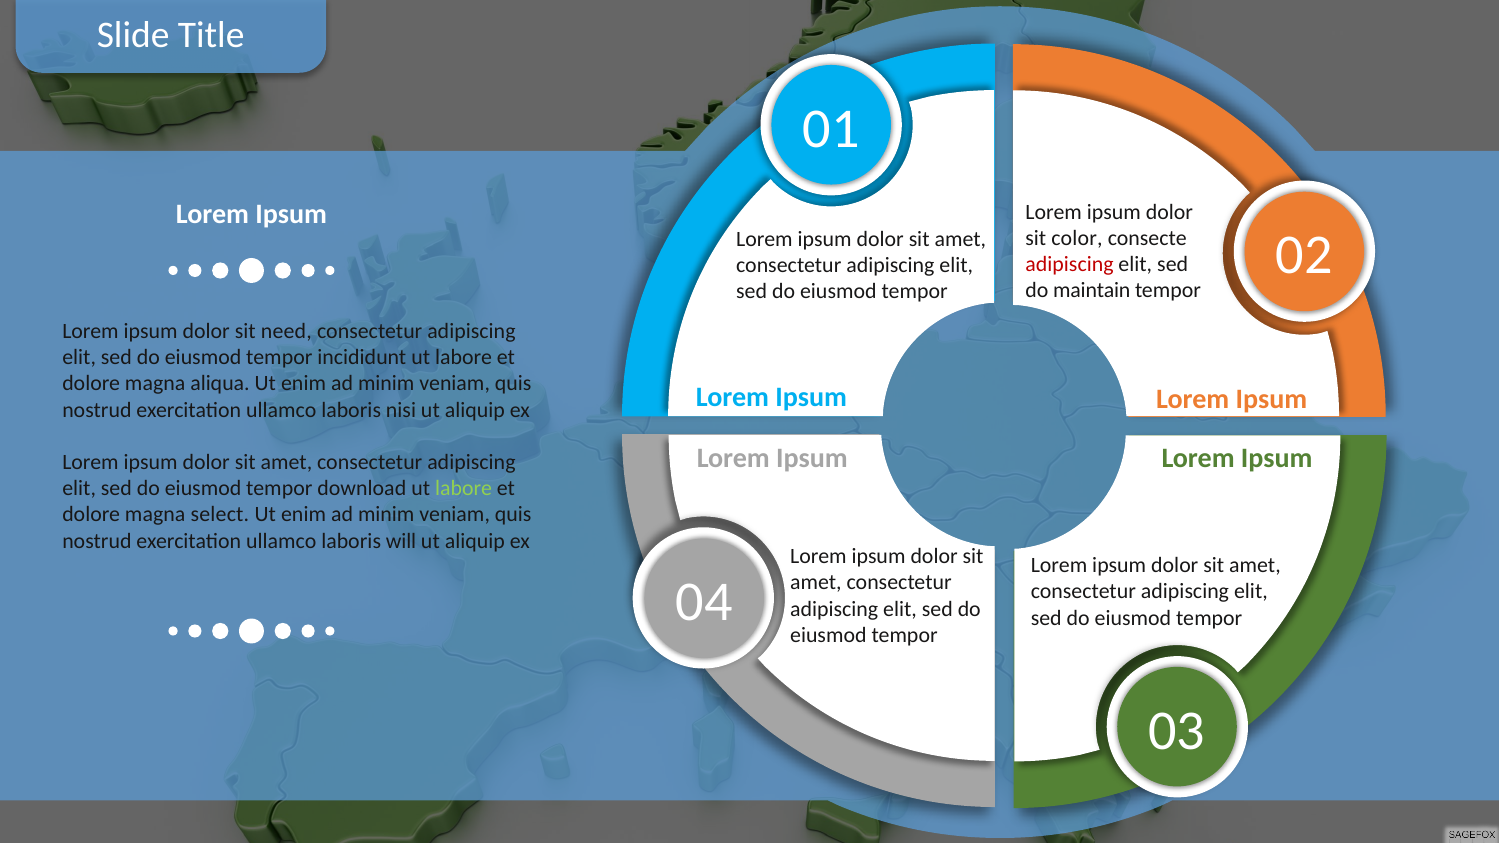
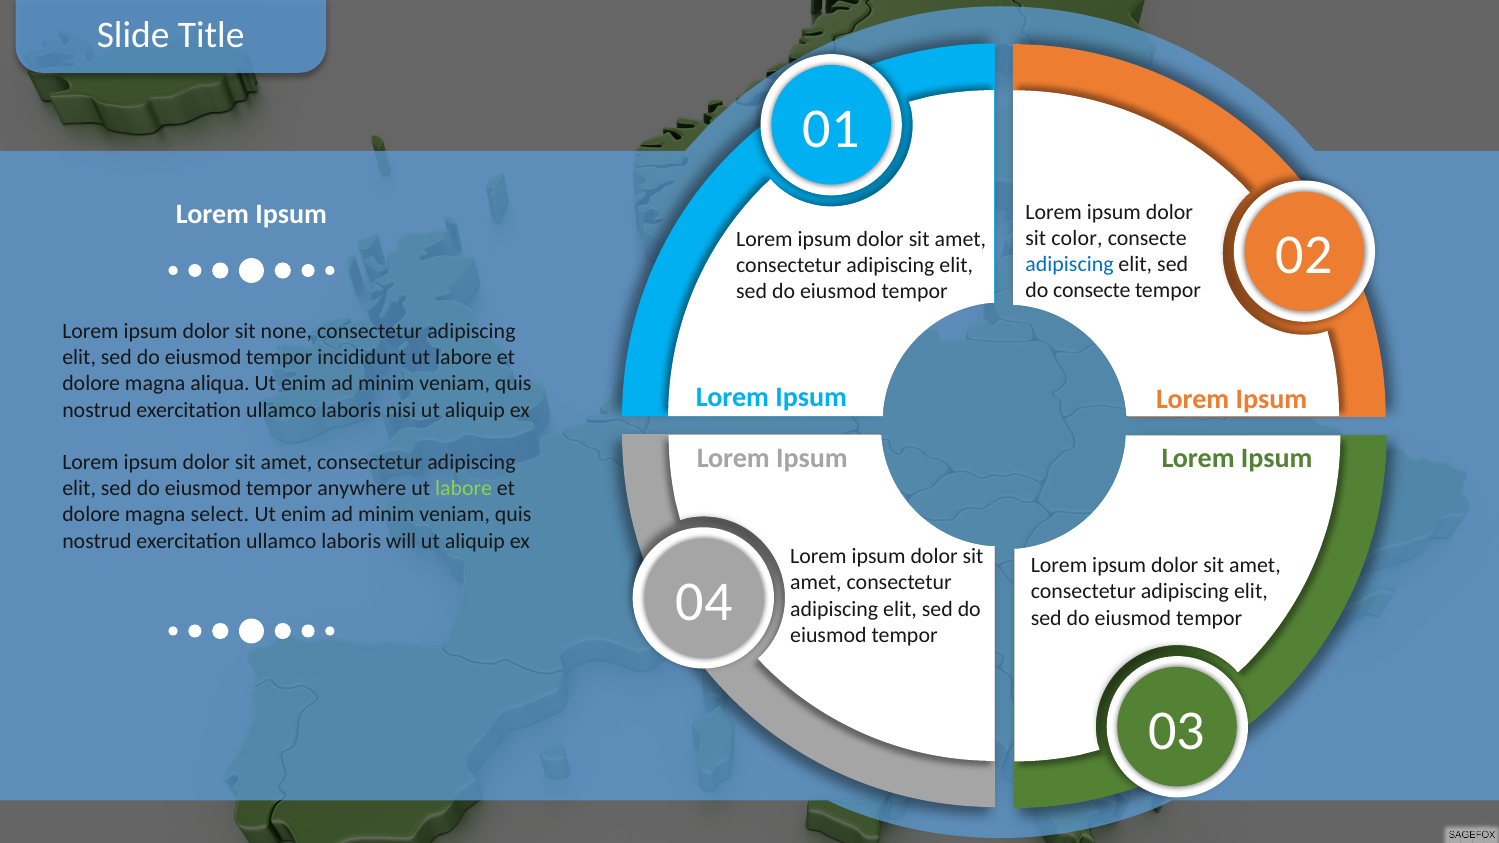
adipiscing at (1070, 264) colour: red -> blue
do maintain: maintain -> consecte
need: need -> none
download: download -> anywhere
